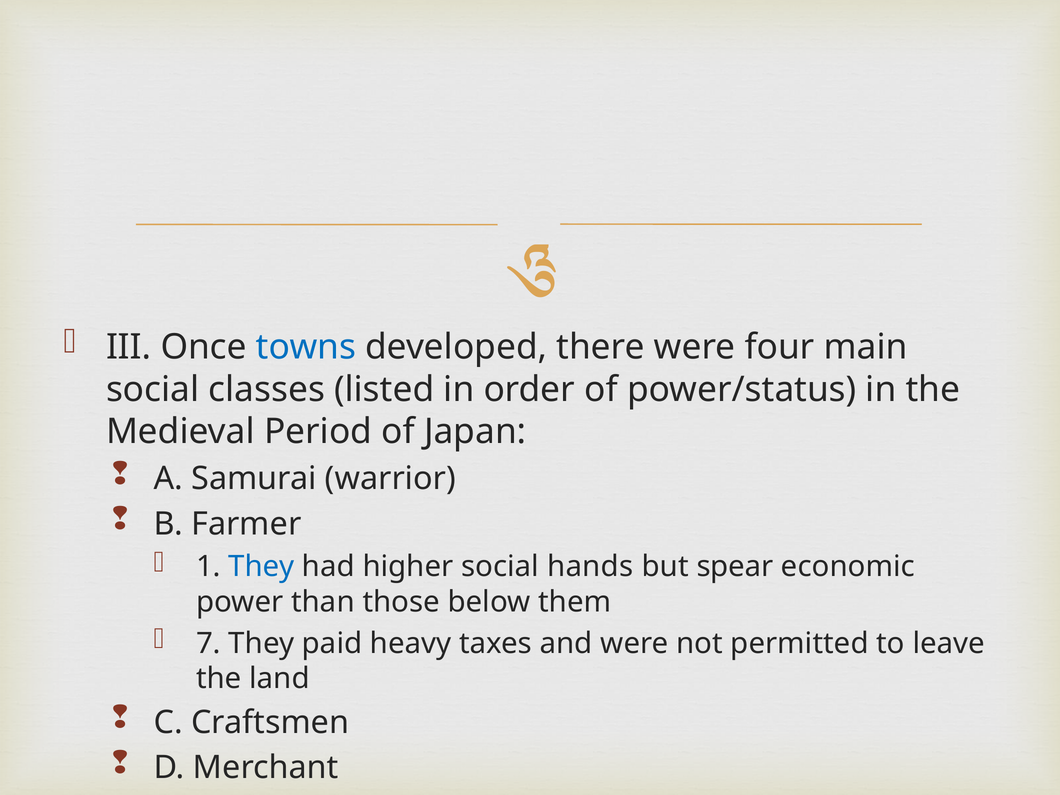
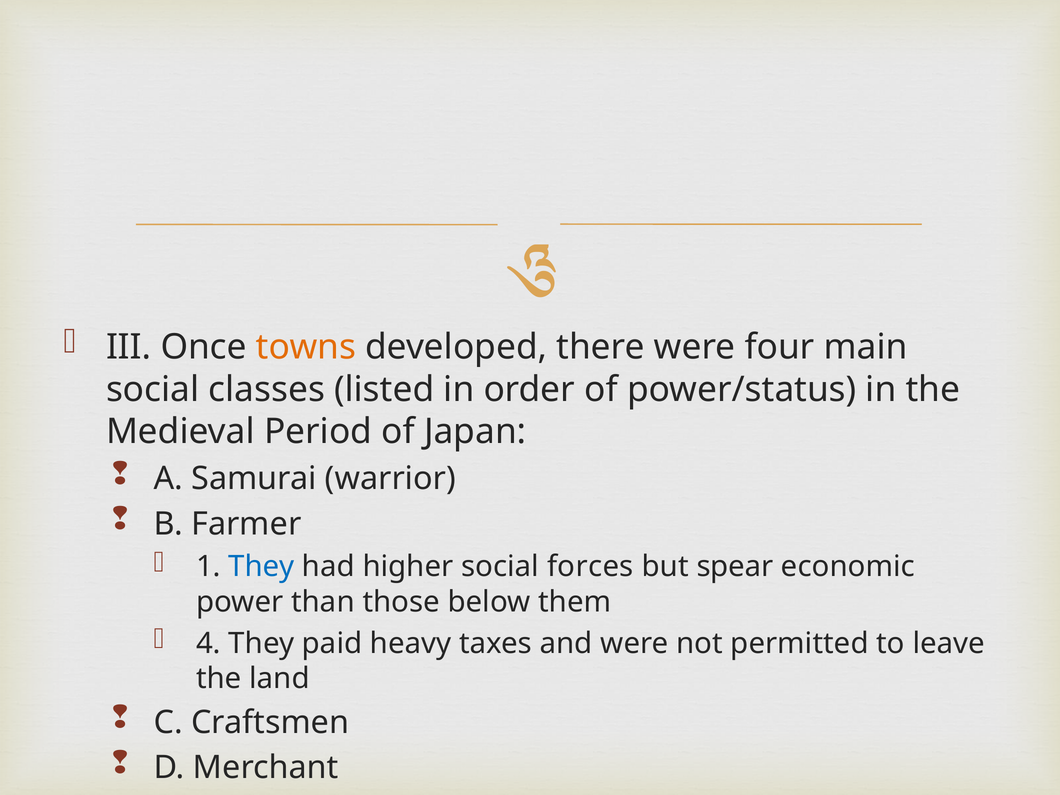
towns colour: blue -> orange
hands: hands -> forces
7: 7 -> 4
